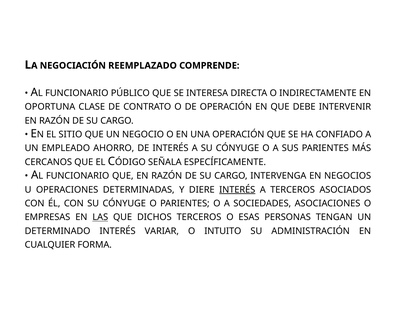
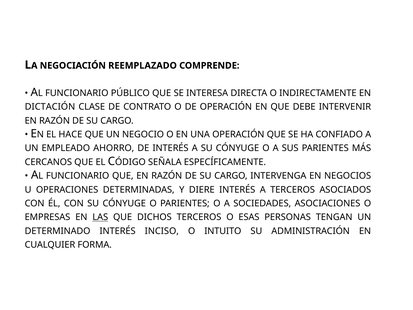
OPORTUNA: OPORTUNA -> DICTACIÓN
SITIO: SITIO -> HACE
INTERÉS at (237, 189) underline: present -> none
VARIAR: VARIAR -> INCISO
